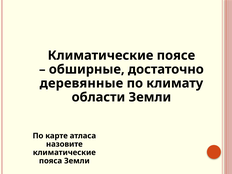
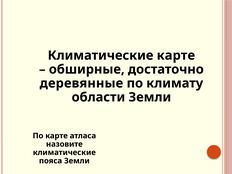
Климатические поясе: поясе -> карте
